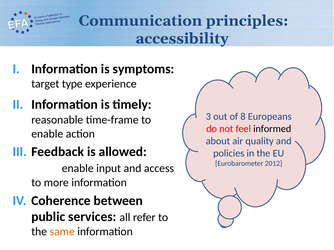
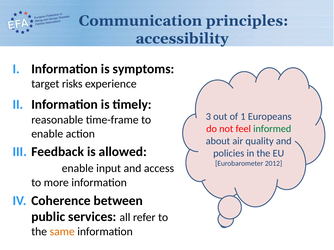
type: type -> risks
8: 8 -> 1
informed colour: black -> green
